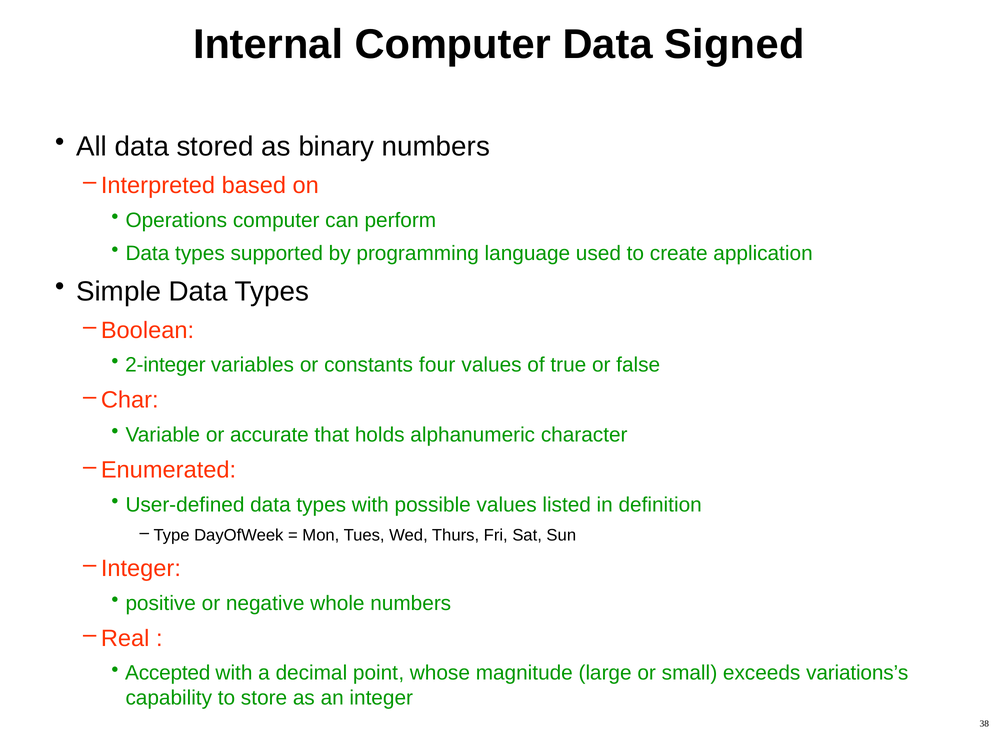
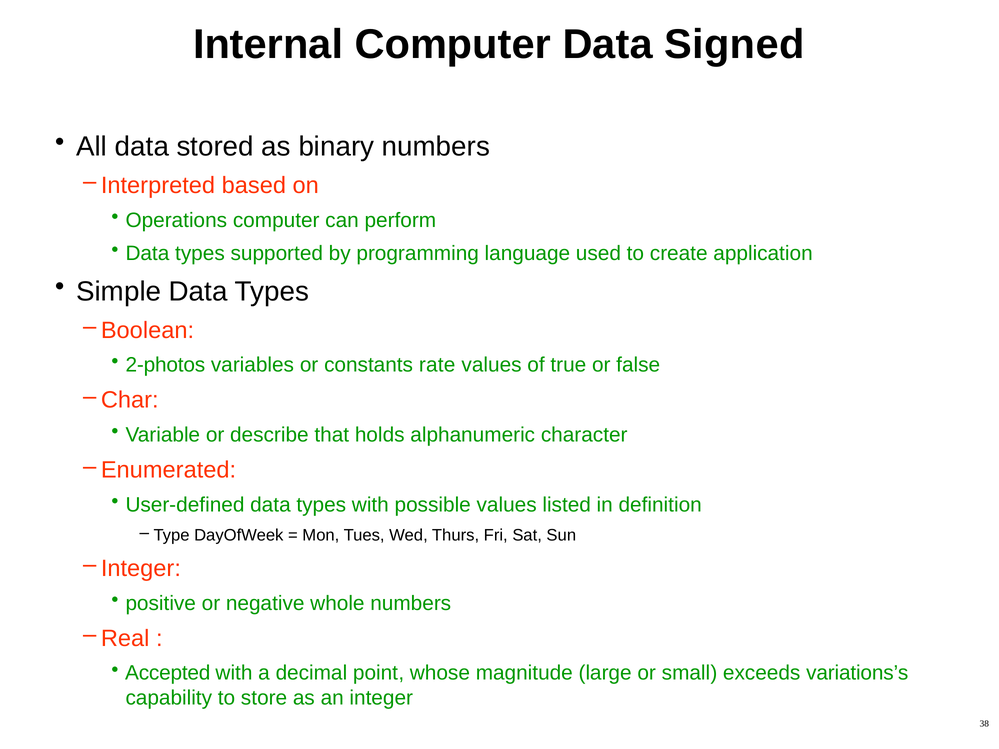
2-integer: 2-integer -> 2-photos
four: four -> rate
accurate: accurate -> describe
